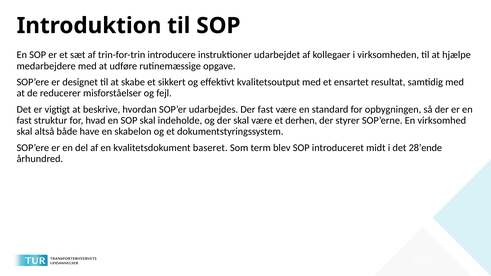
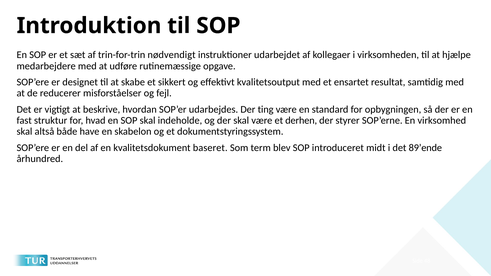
introducere: introducere -> nødvendigt
Der fast: fast -> ting
28’ende: 28’ende -> 89’ende
